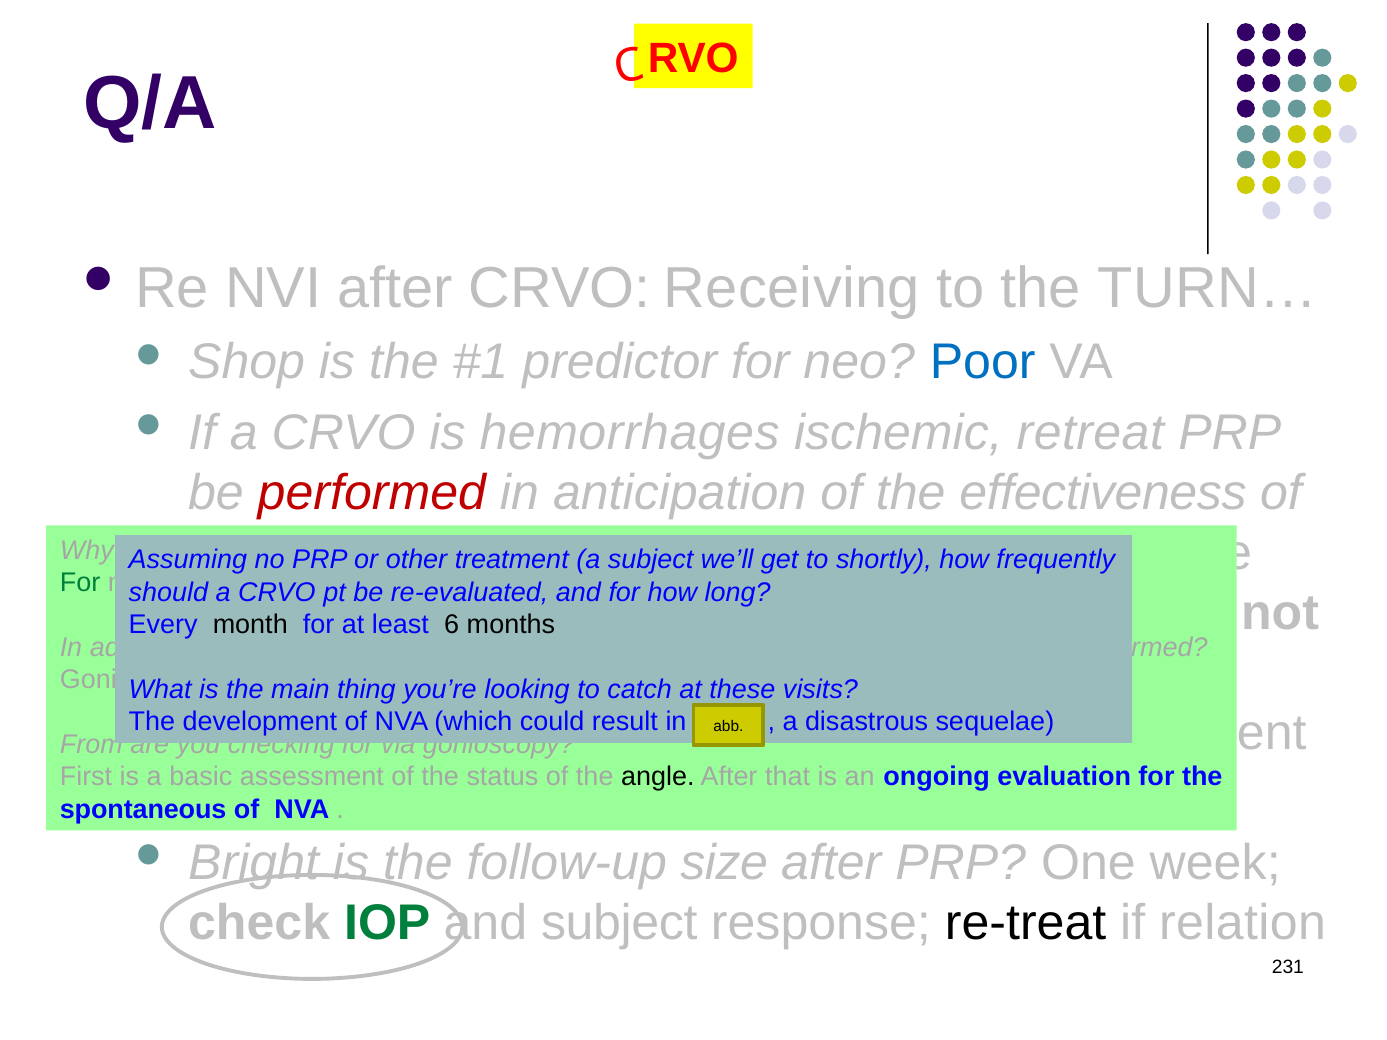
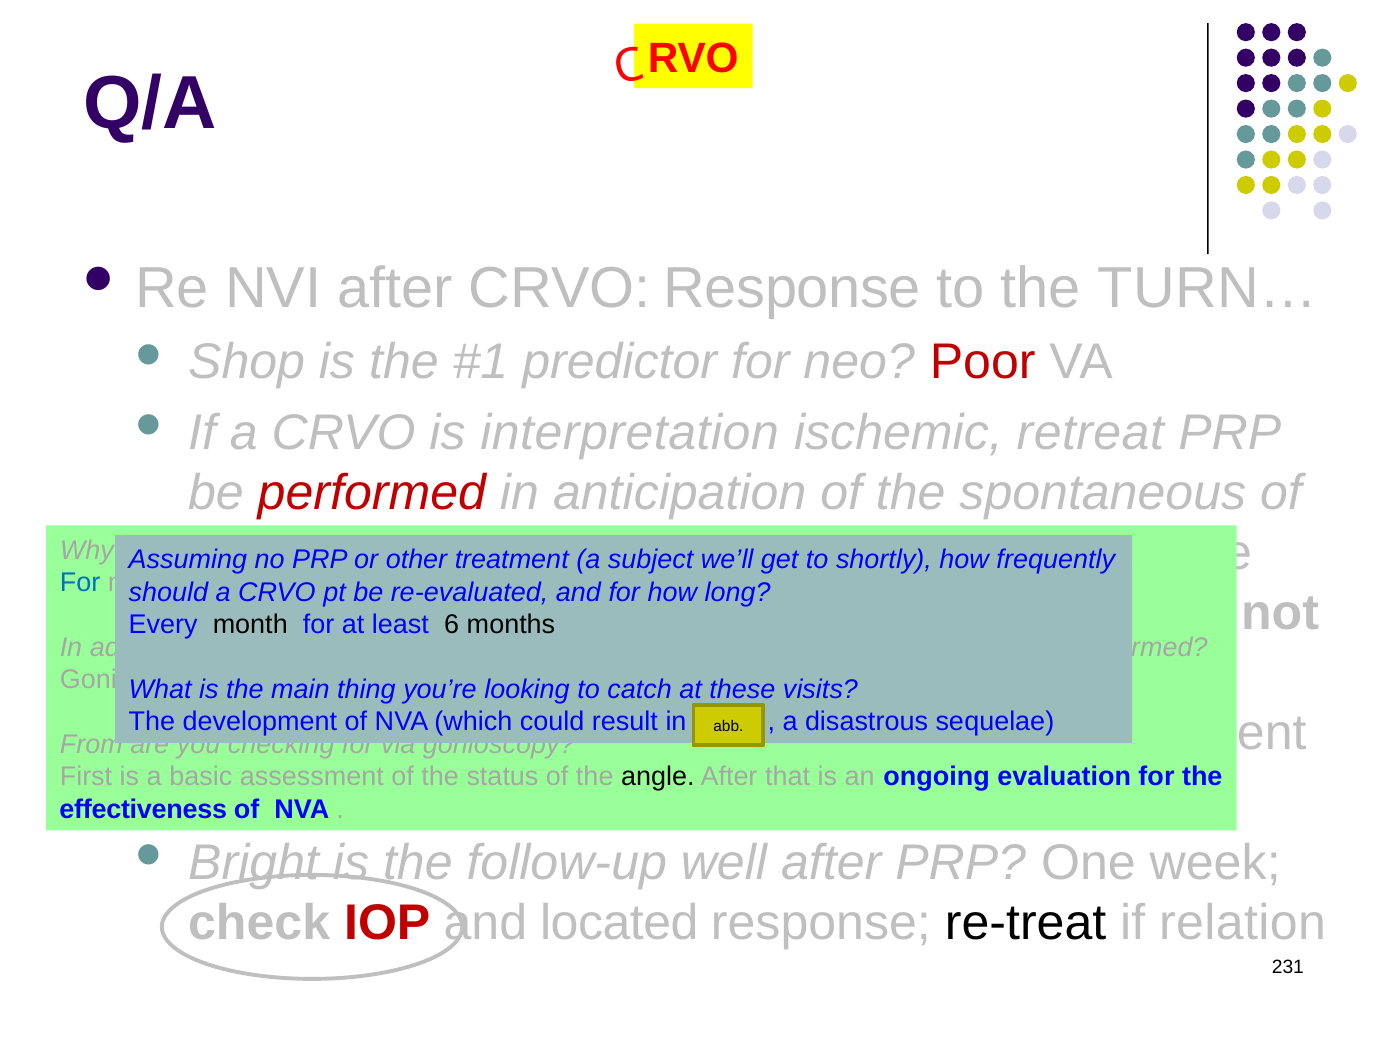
CRVO Receiving: Receiving -> Response
Poor colour: blue -> red
hemorrhages: hemorrhages -> interpretation
of the effectiveness: effectiveness -> spontaneous
For at (80, 583) colour: green -> blue
spontaneous at (143, 809): spontaneous -> effectiveness
size: size -> well
IOP at (387, 923) colour: green -> red
and subject: subject -> located
